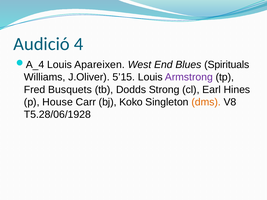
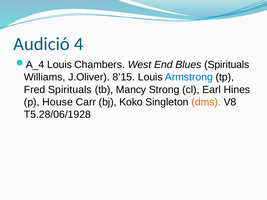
Apareixen: Apareixen -> Chambers
5’15: 5’15 -> 8’15
Armstrong colour: purple -> blue
Fred Busquets: Busquets -> Spirituals
Dodds: Dodds -> Mancy
